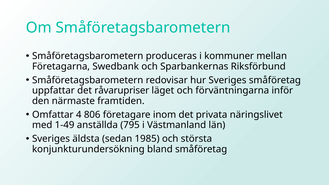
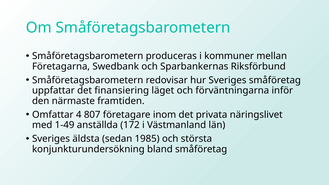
råvarupriser: råvarupriser -> finansiering
806: 806 -> 807
795: 795 -> 172
